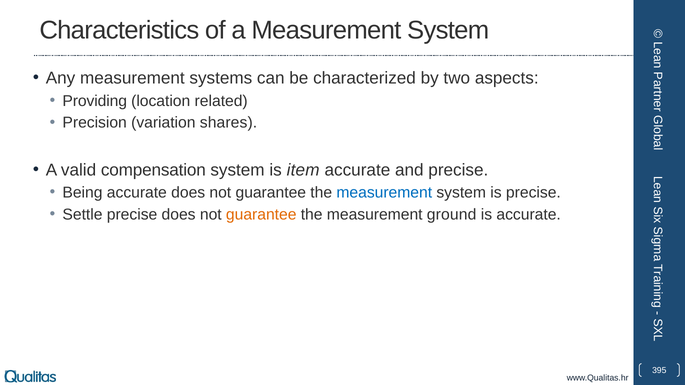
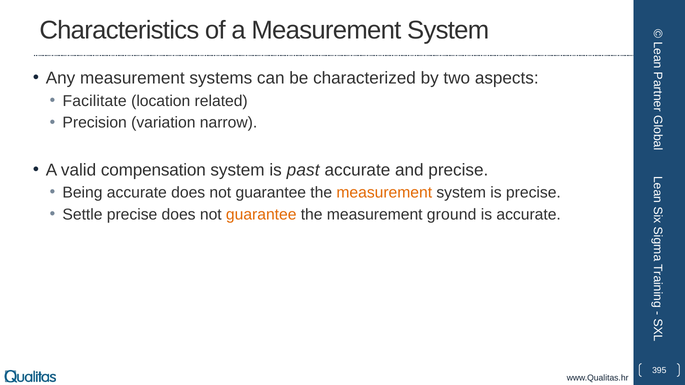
Providing: Providing -> Facilitate
shares: shares -> narrow
item: item -> past
measurement at (384, 193) colour: blue -> orange
